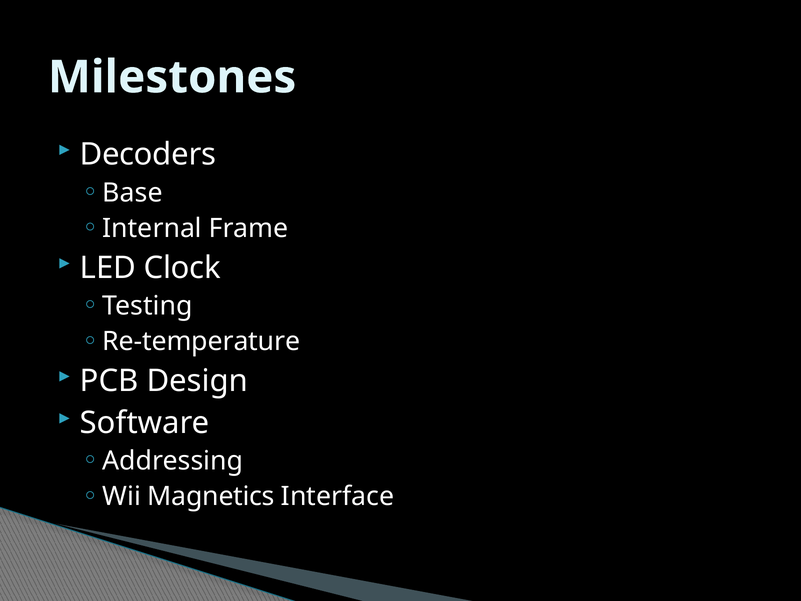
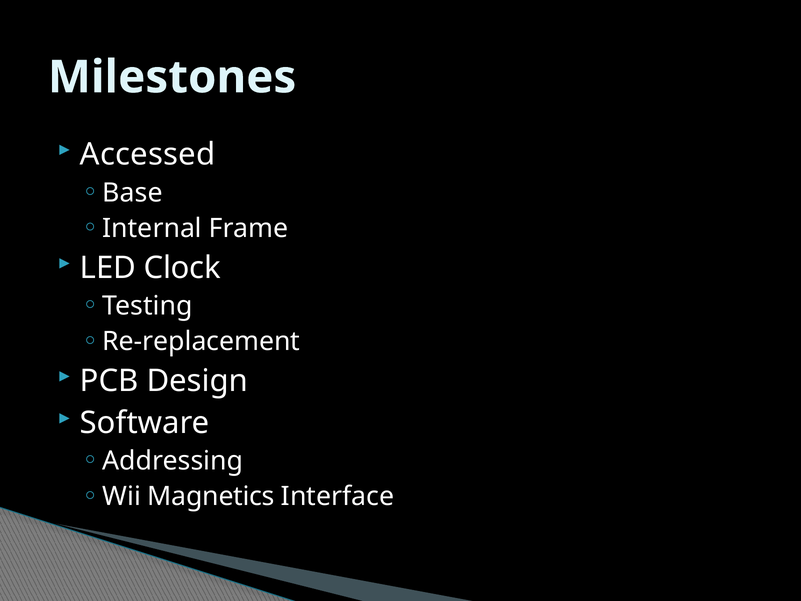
Decoders: Decoders -> Accessed
Re-temperature: Re-temperature -> Re-replacement
